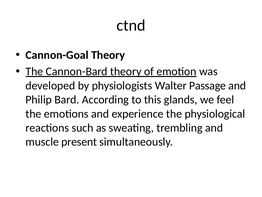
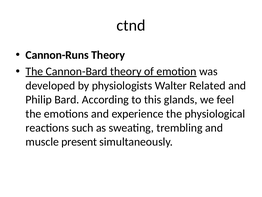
Cannon-Goal: Cannon-Goal -> Cannon-Runs
Passage: Passage -> Related
